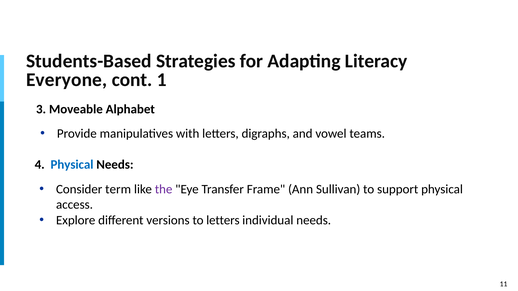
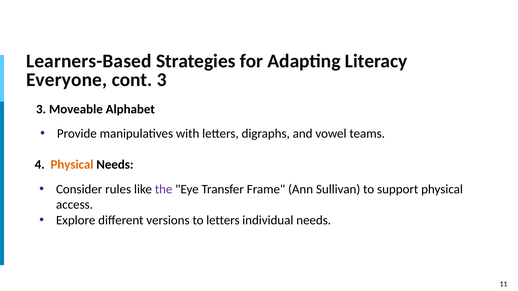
Students-Based: Students-Based -> Learners-Based
cont 1: 1 -> 3
Physical at (72, 165) colour: blue -> orange
term: term -> rules
